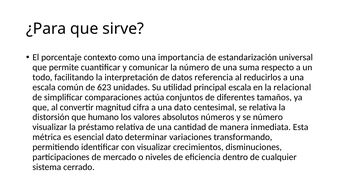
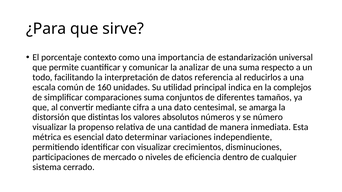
la número: número -> analizar
623: 623 -> 160
principal escala: escala -> indica
relacional: relacional -> complejos
comparaciones actúa: actúa -> suma
magnitud: magnitud -> mediante
se relativa: relativa -> amarga
humano: humano -> distintas
préstamo: préstamo -> propenso
transformando: transformando -> independiente
